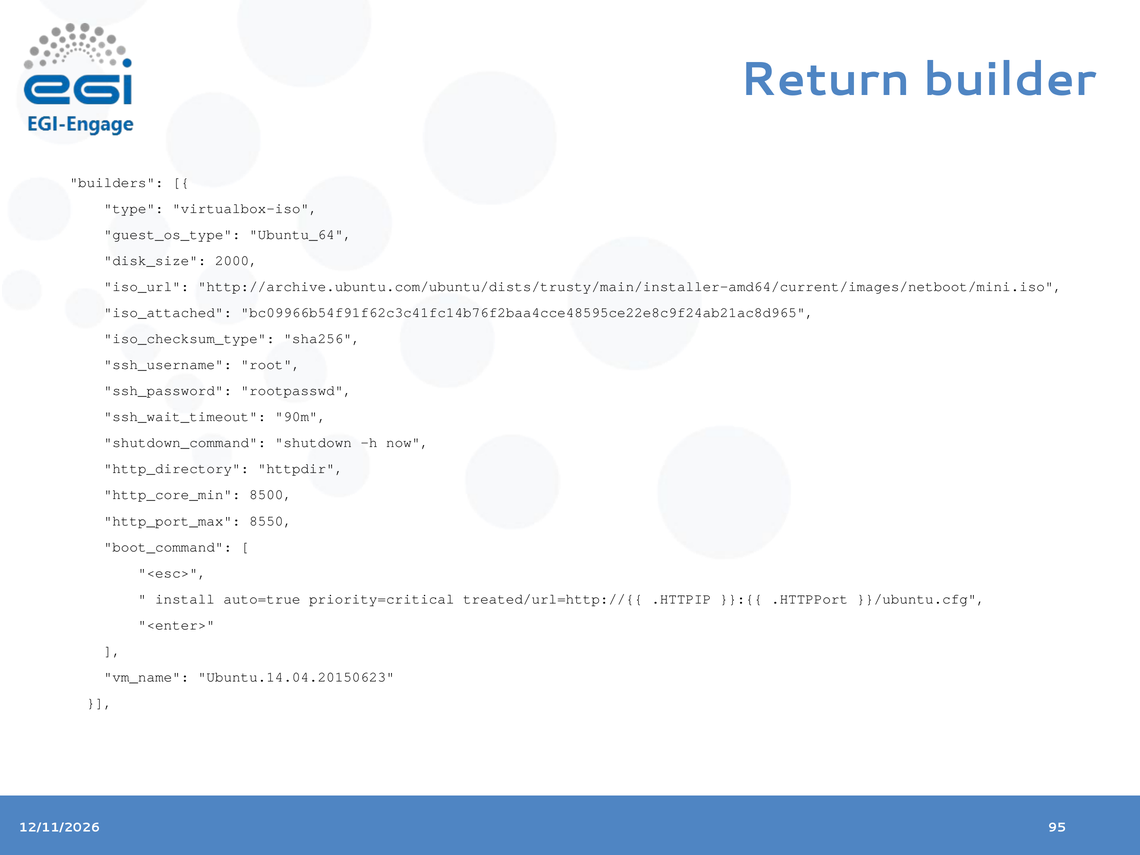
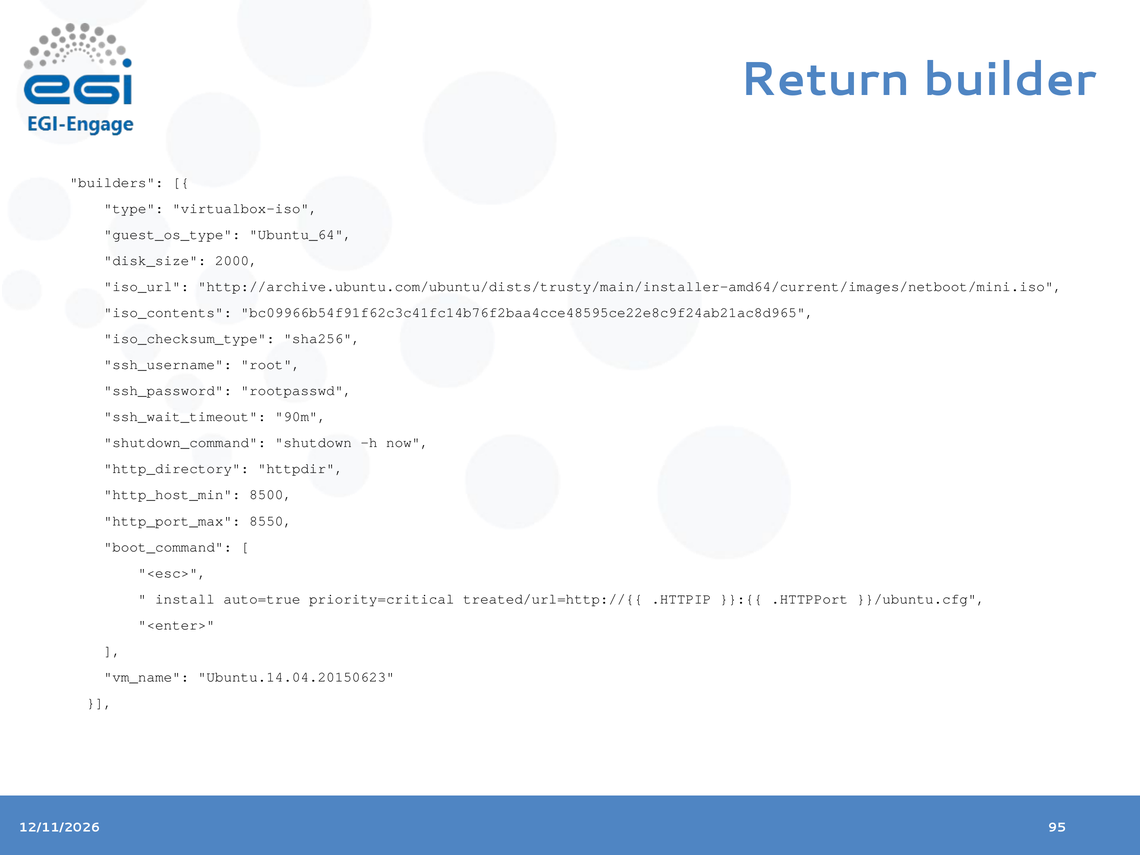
iso_attached: iso_attached -> iso_contents
http_core_min: http_core_min -> http_host_min
